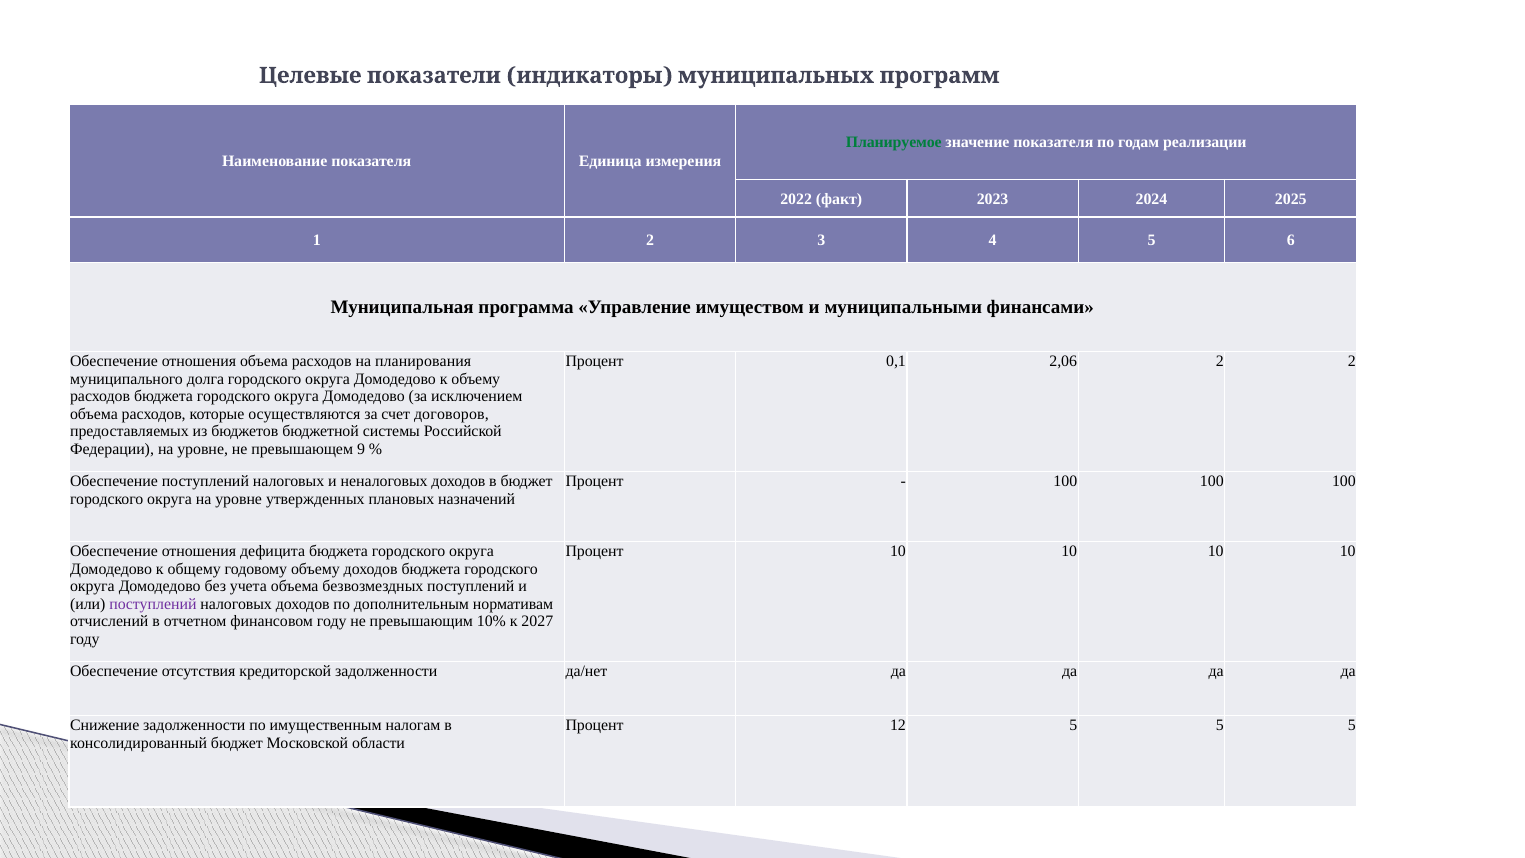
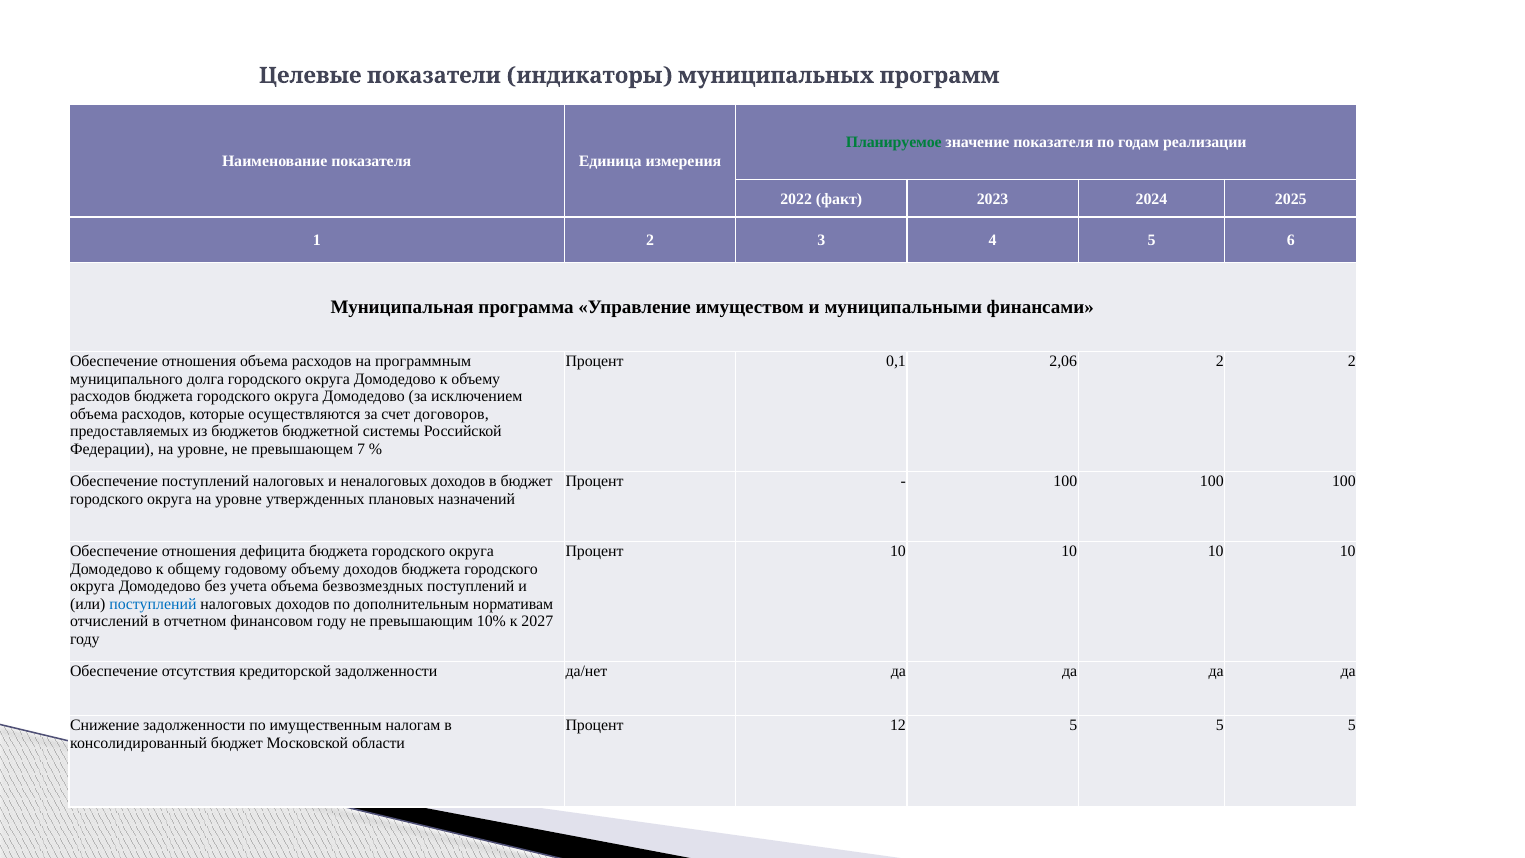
планирования: планирования -> программным
9: 9 -> 7
поступлений at (153, 604) colour: purple -> blue
